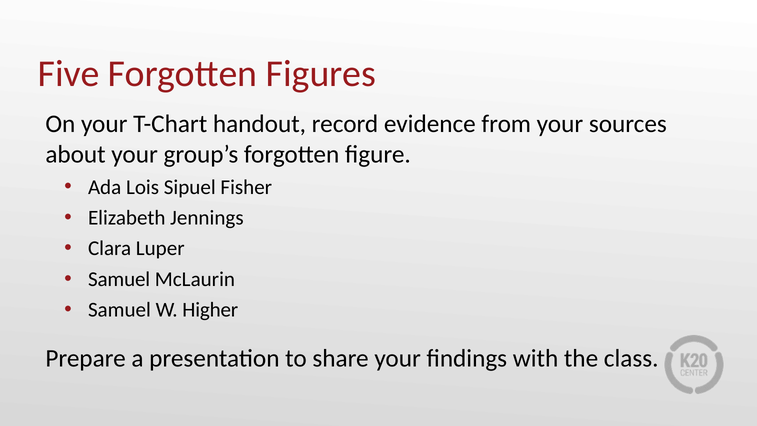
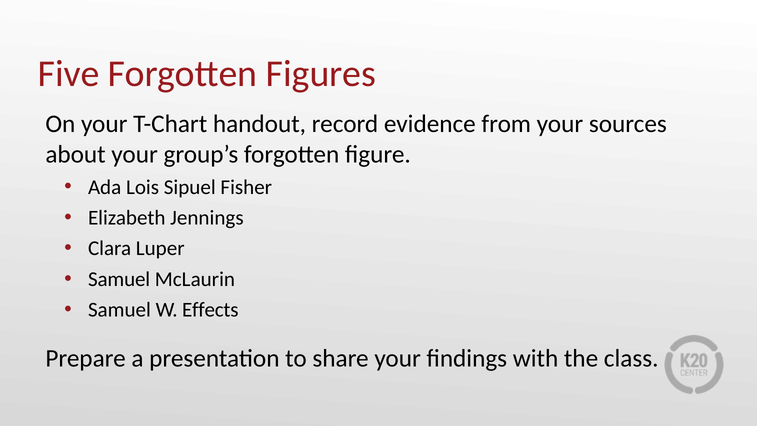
Higher: Higher -> Effects
